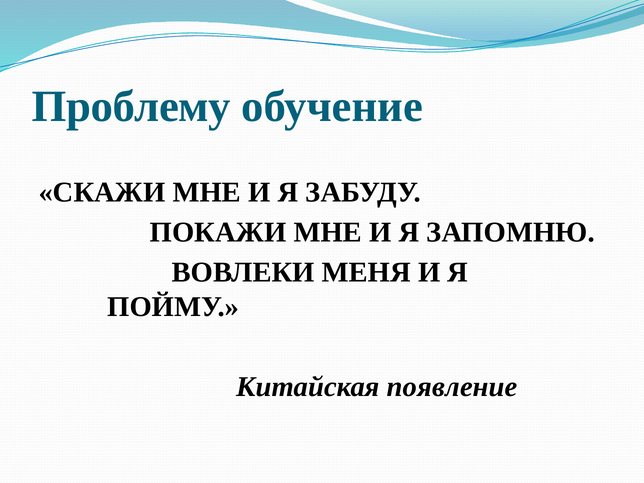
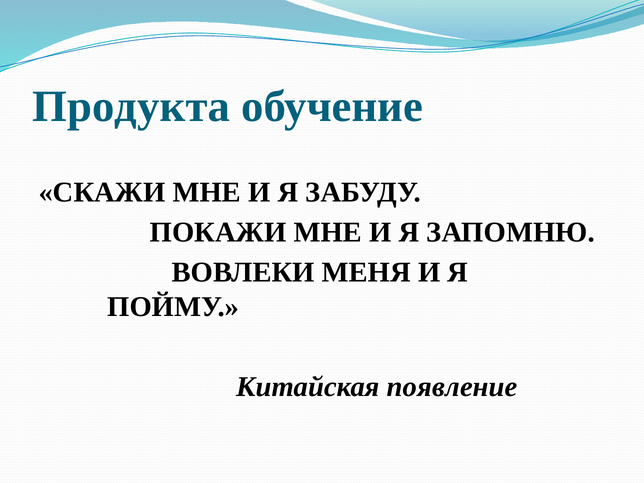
Проблему: Проблему -> Продукта
